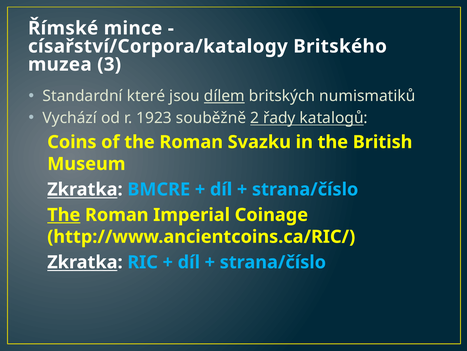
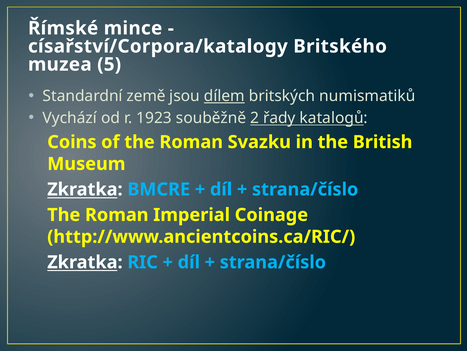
3: 3 -> 5
které: které -> země
The at (64, 214) underline: present -> none
